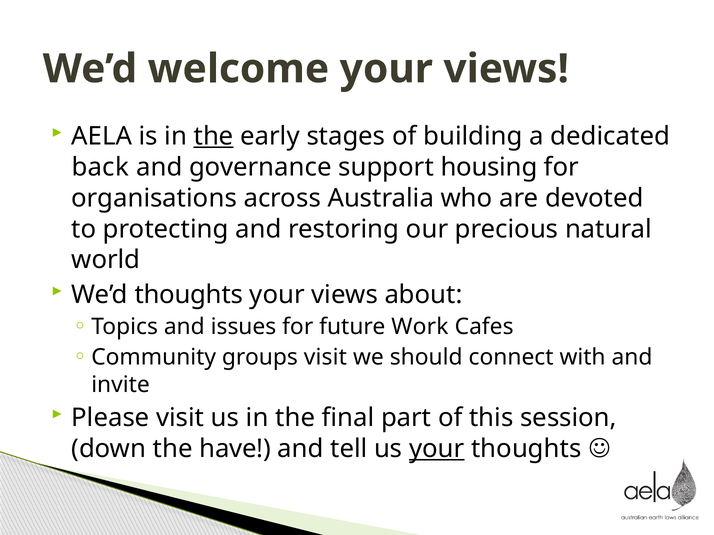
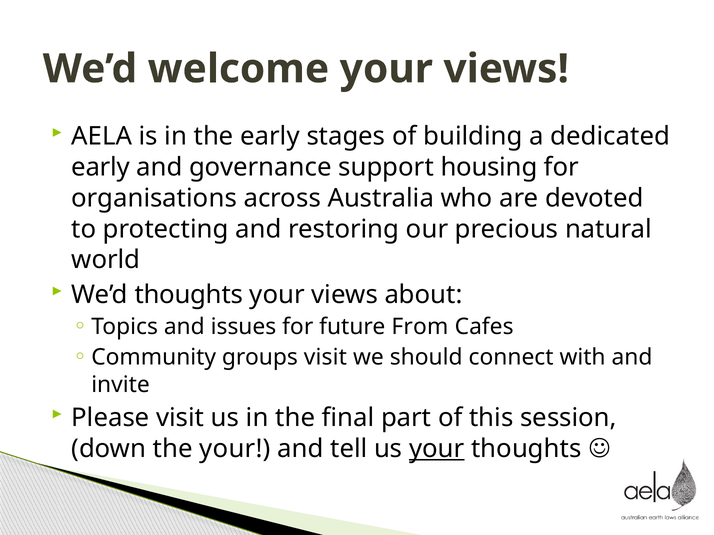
the at (214, 136) underline: present -> none
back at (100, 167): back -> early
Work: Work -> From
the have: have -> your
